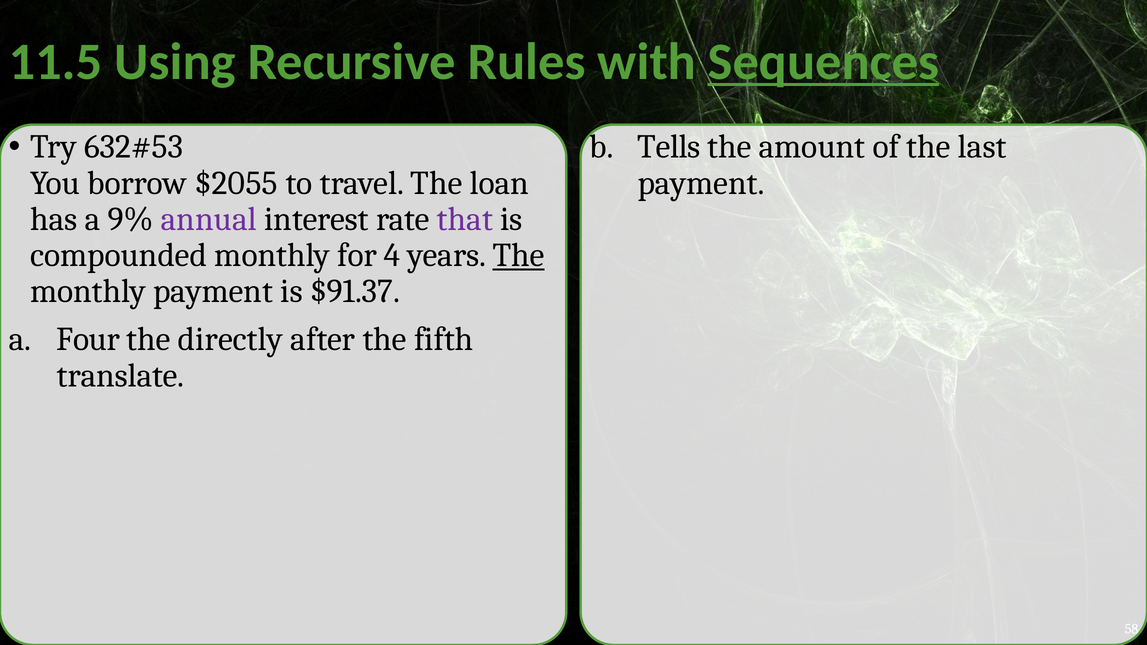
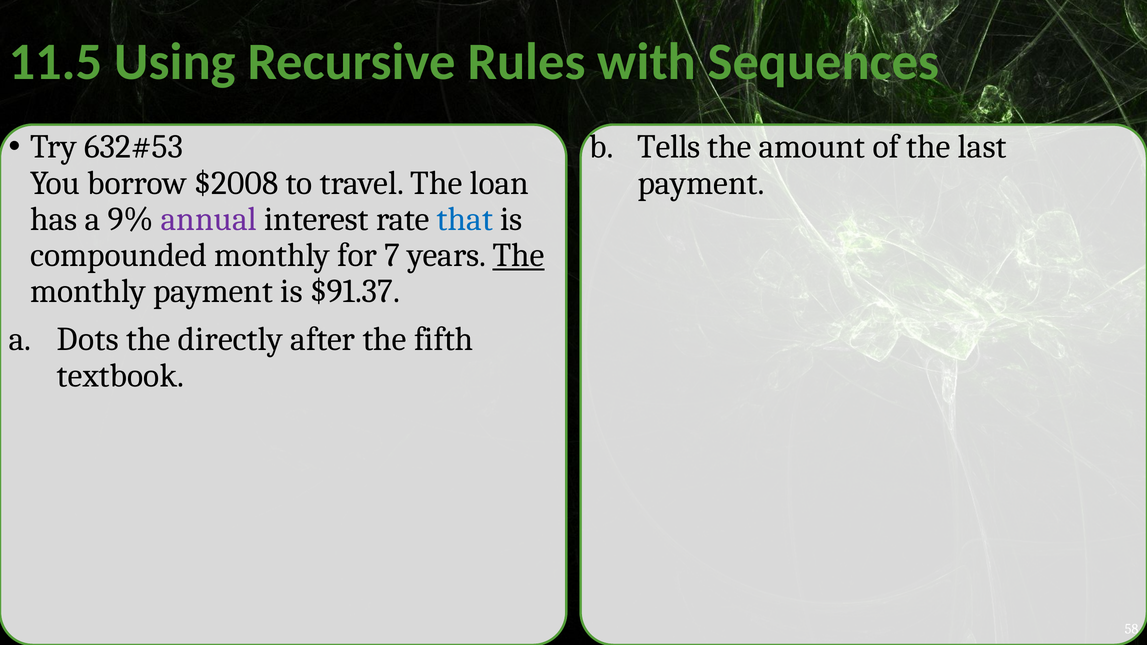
Sequences underline: present -> none
$2055: $2055 -> $2008
that colour: purple -> blue
4: 4 -> 7
Four: Four -> Dots
translate: translate -> textbook
